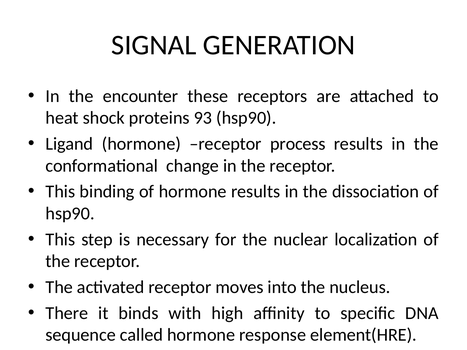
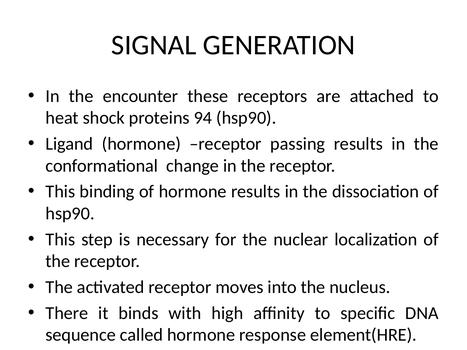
93: 93 -> 94
process: process -> passing
